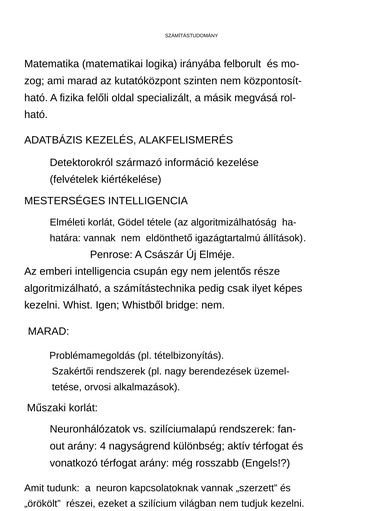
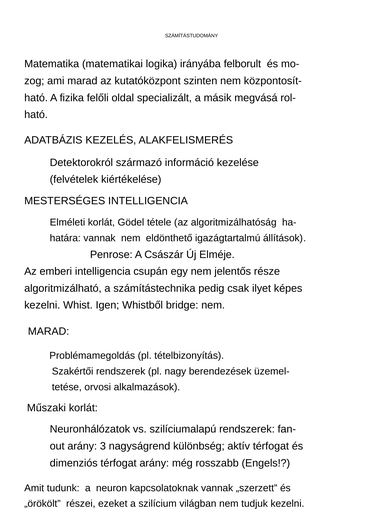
4: 4 -> 3
vonatkozó: vonatkozó -> dimenziós
